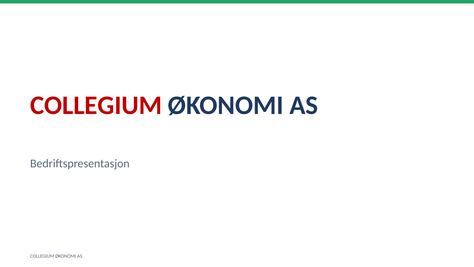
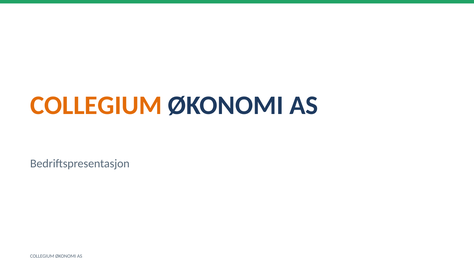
COLLEGIUM at (96, 105) colour: red -> orange
